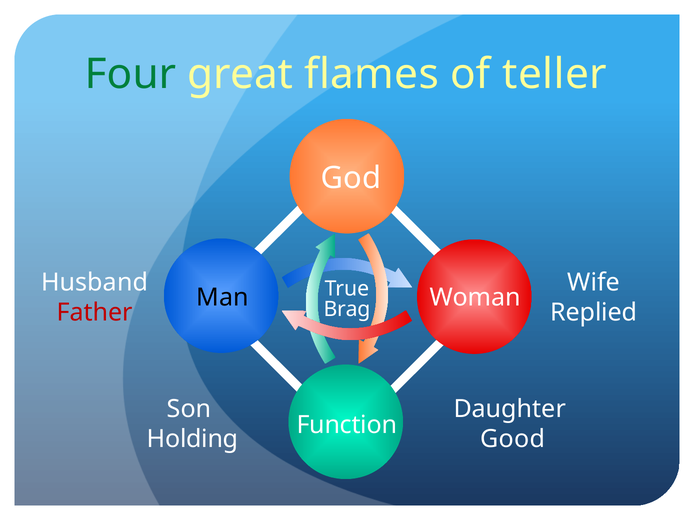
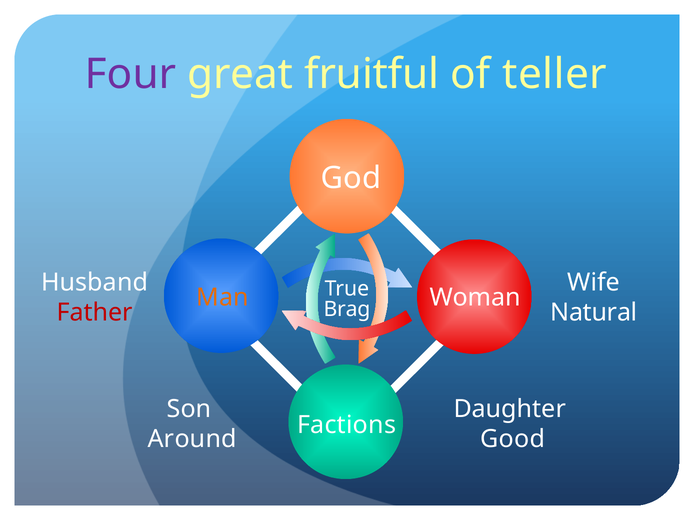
Four colour: green -> purple
flames: flames -> fruitful
Man colour: black -> orange
Replied: Replied -> Natural
Function: Function -> Factions
Holding: Holding -> Around
